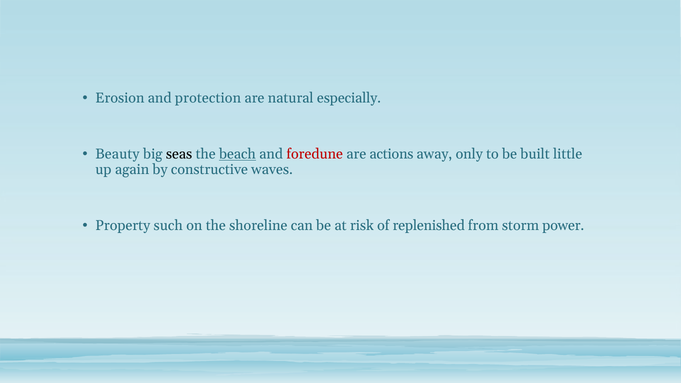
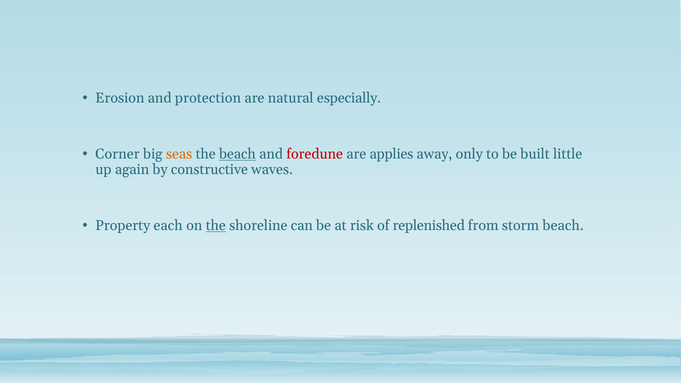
Beauty: Beauty -> Corner
seas colour: black -> orange
actions: actions -> applies
such: such -> each
the at (216, 226) underline: none -> present
storm power: power -> beach
